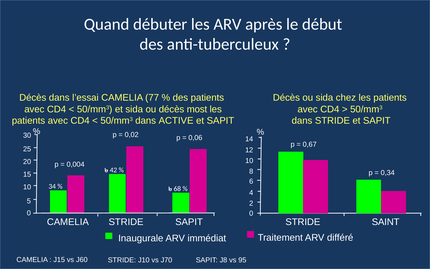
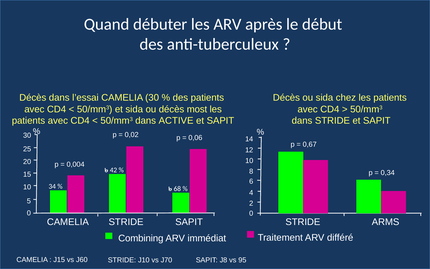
CAMELIA 77: 77 -> 30
SAINT: SAINT -> ARMS
Inaugurale: Inaugurale -> Combining
